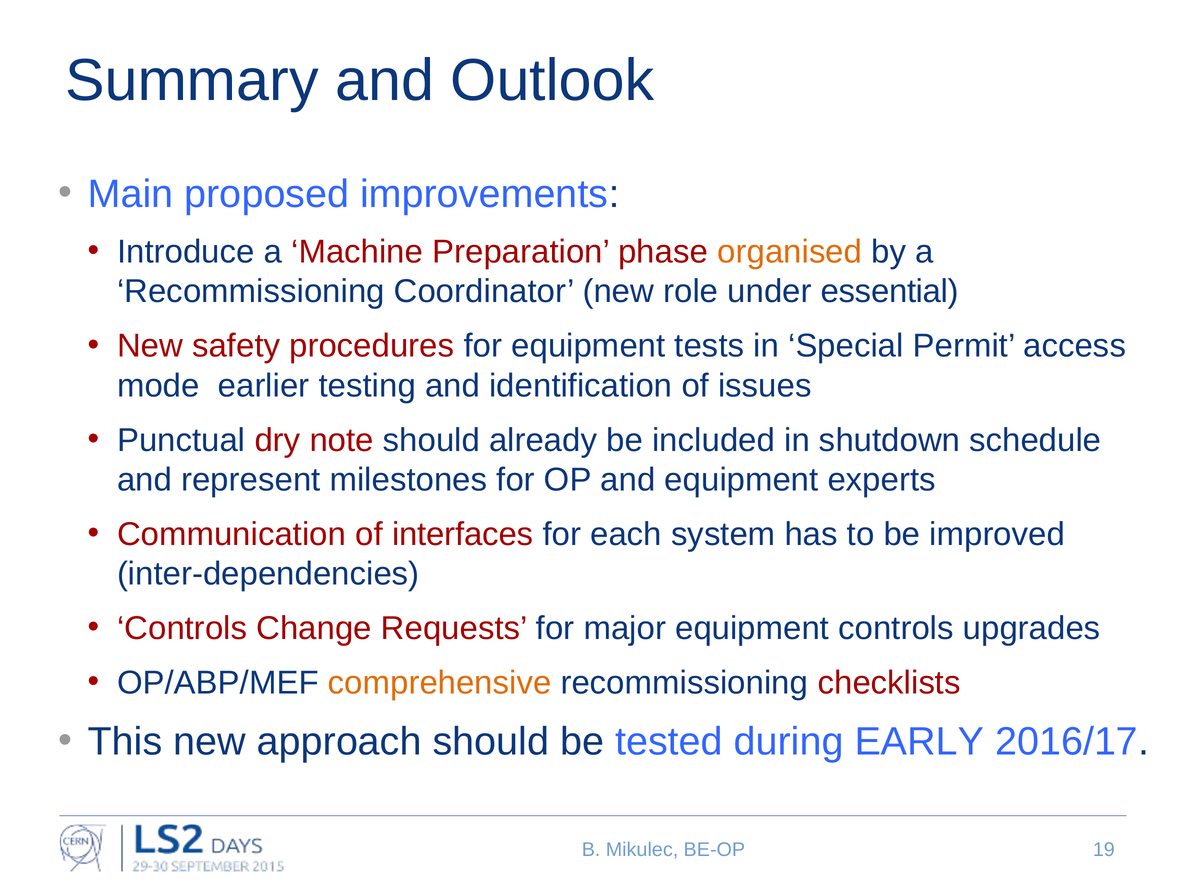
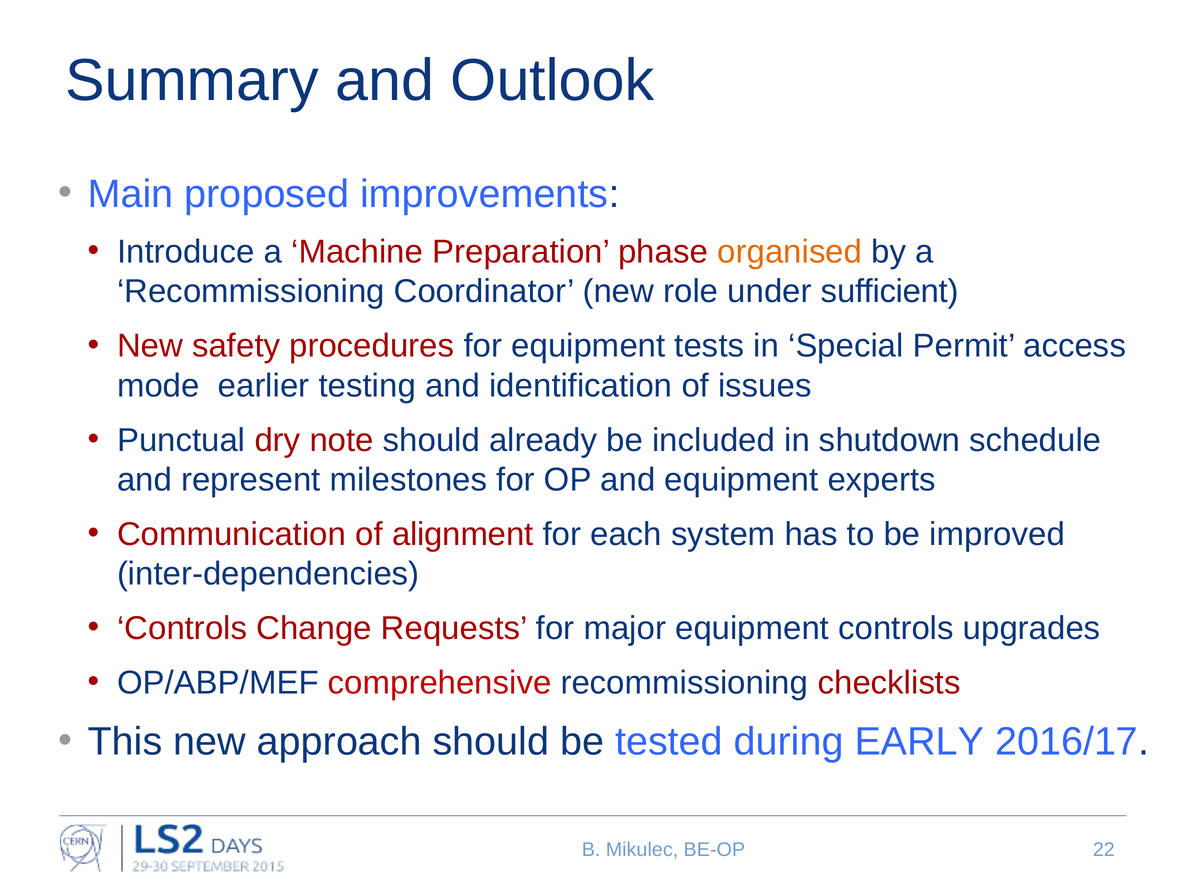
essential: essential -> sufficient
interfaces: interfaces -> alignment
comprehensive colour: orange -> red
19: 19 -> 22
